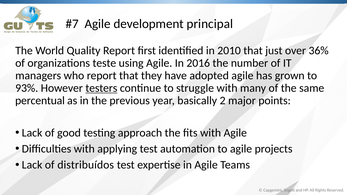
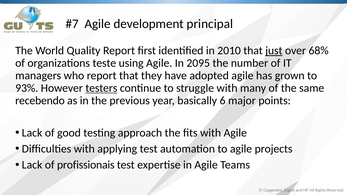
just underline: none -> present
36%: 36% -> 68%
2016: 2016 -> 2095
percentual: percentual -> recebendo
2: 2 -> 6
distribuídos: distribuídos -> profissionais
